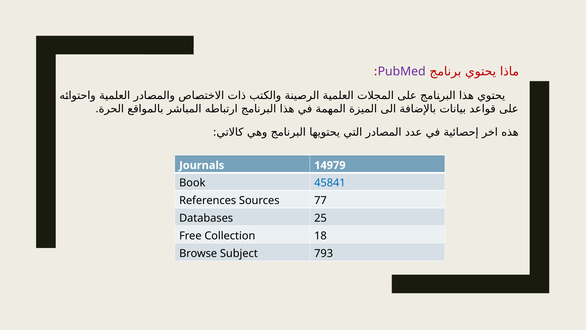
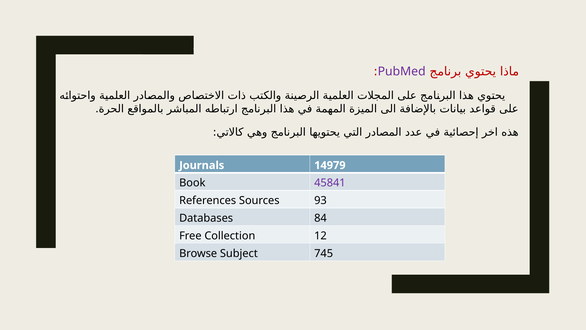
45841 colour: blue -> purple
77: 77 -> 93
25: 25 -> 84
18: 18 -> 12
793: 793 -> 745
